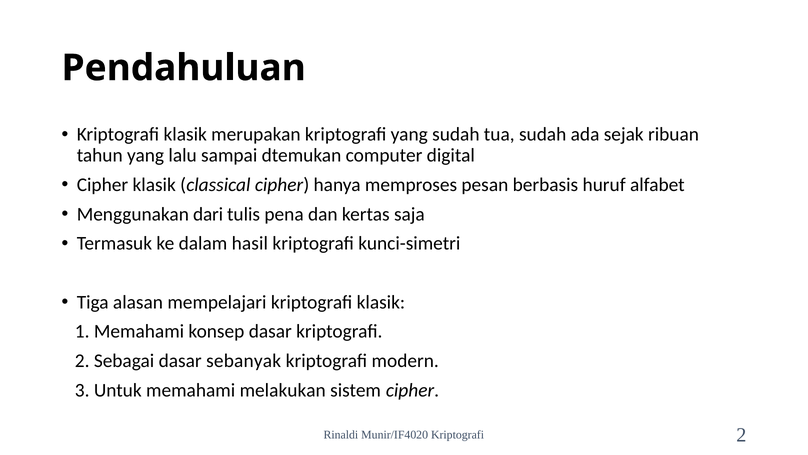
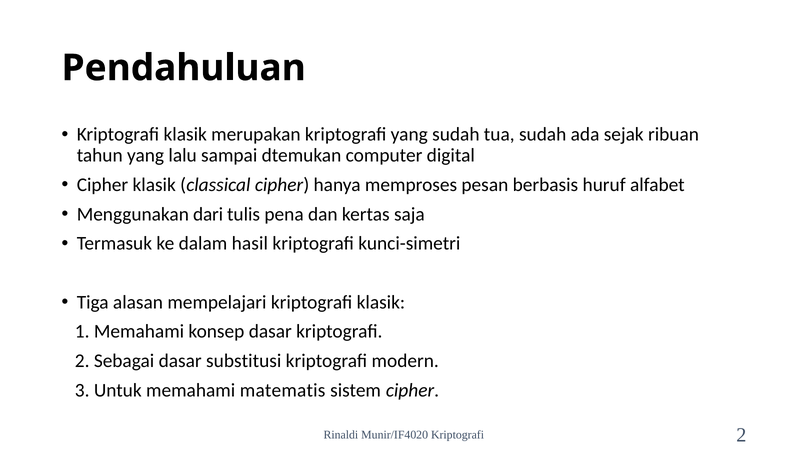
sebanyak: sebanyak -> substitusi
melakukan: melakukan -> matematis
